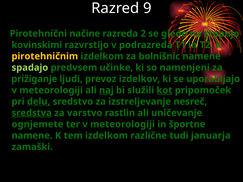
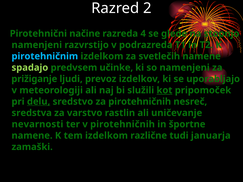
9: 9 -> 2
2: 2 -> 4
kovinskimi at (37, 45): kovinskimi -> namenjeni
pirotehničnim colour: yellow -> light blue
bolnišnic: bolnišnic -> svetlečih
naj underline: present -> none
za izstreljevanje: izstreljevanje -> pirotehničnih
sredstva underline: present -> none
ognjemete: ognjemete -> nevarnosti
ter v meteorologiji: meteorologiji -> pirotehničnih
